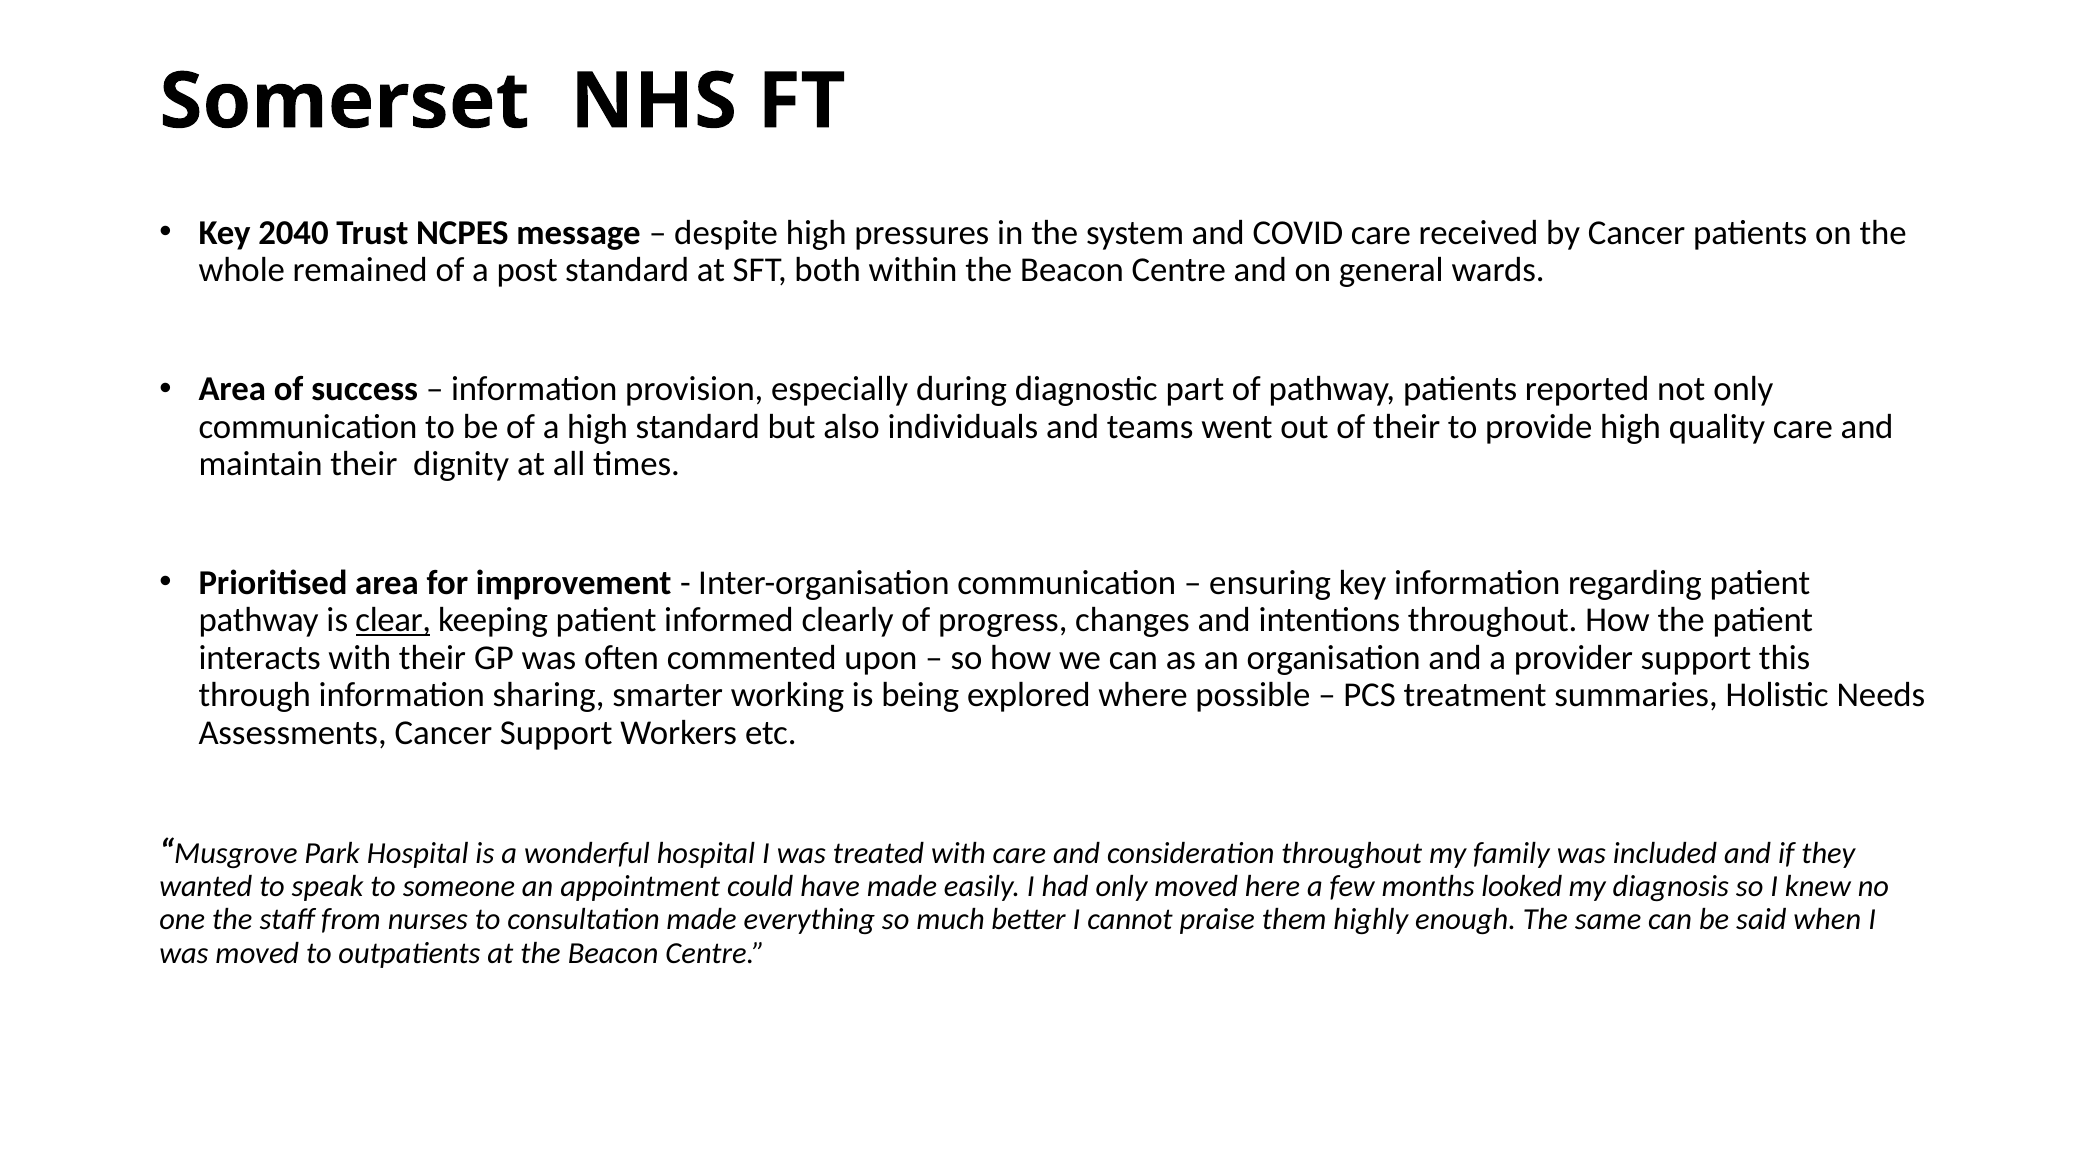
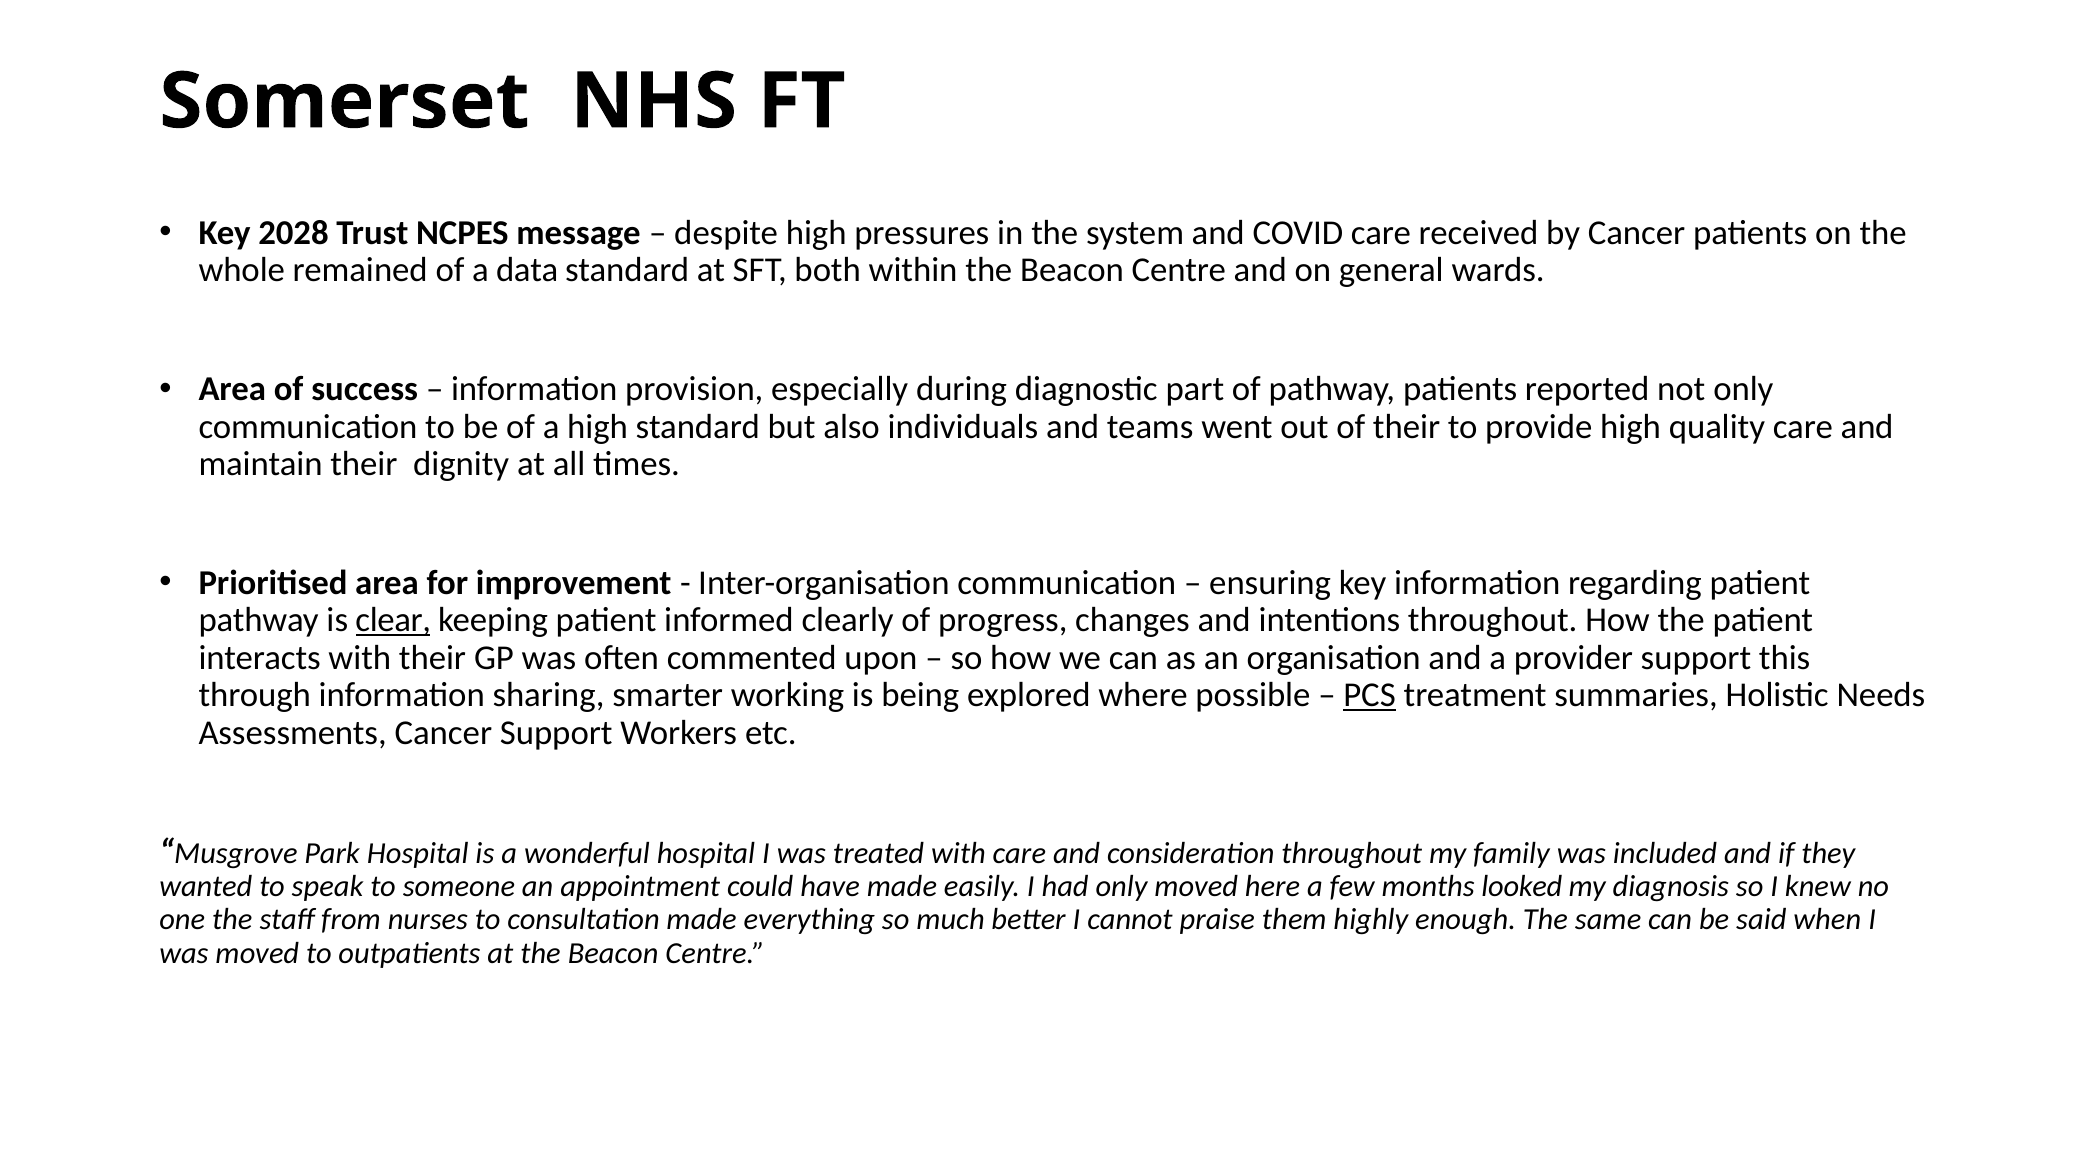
2040: 2040 -> 2028
post: post -> data
PCS underline: none -> present
